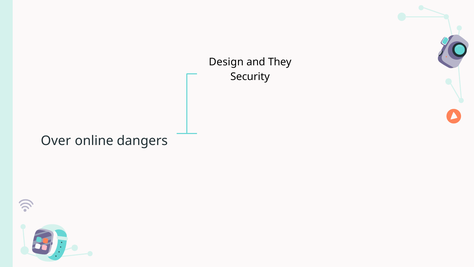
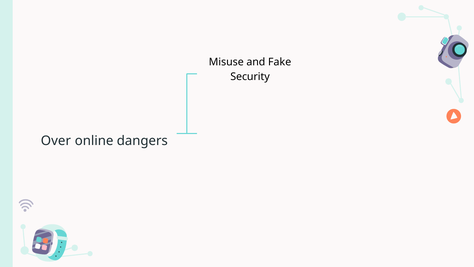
Design: Design -> Misuse
They: They -> Fake
